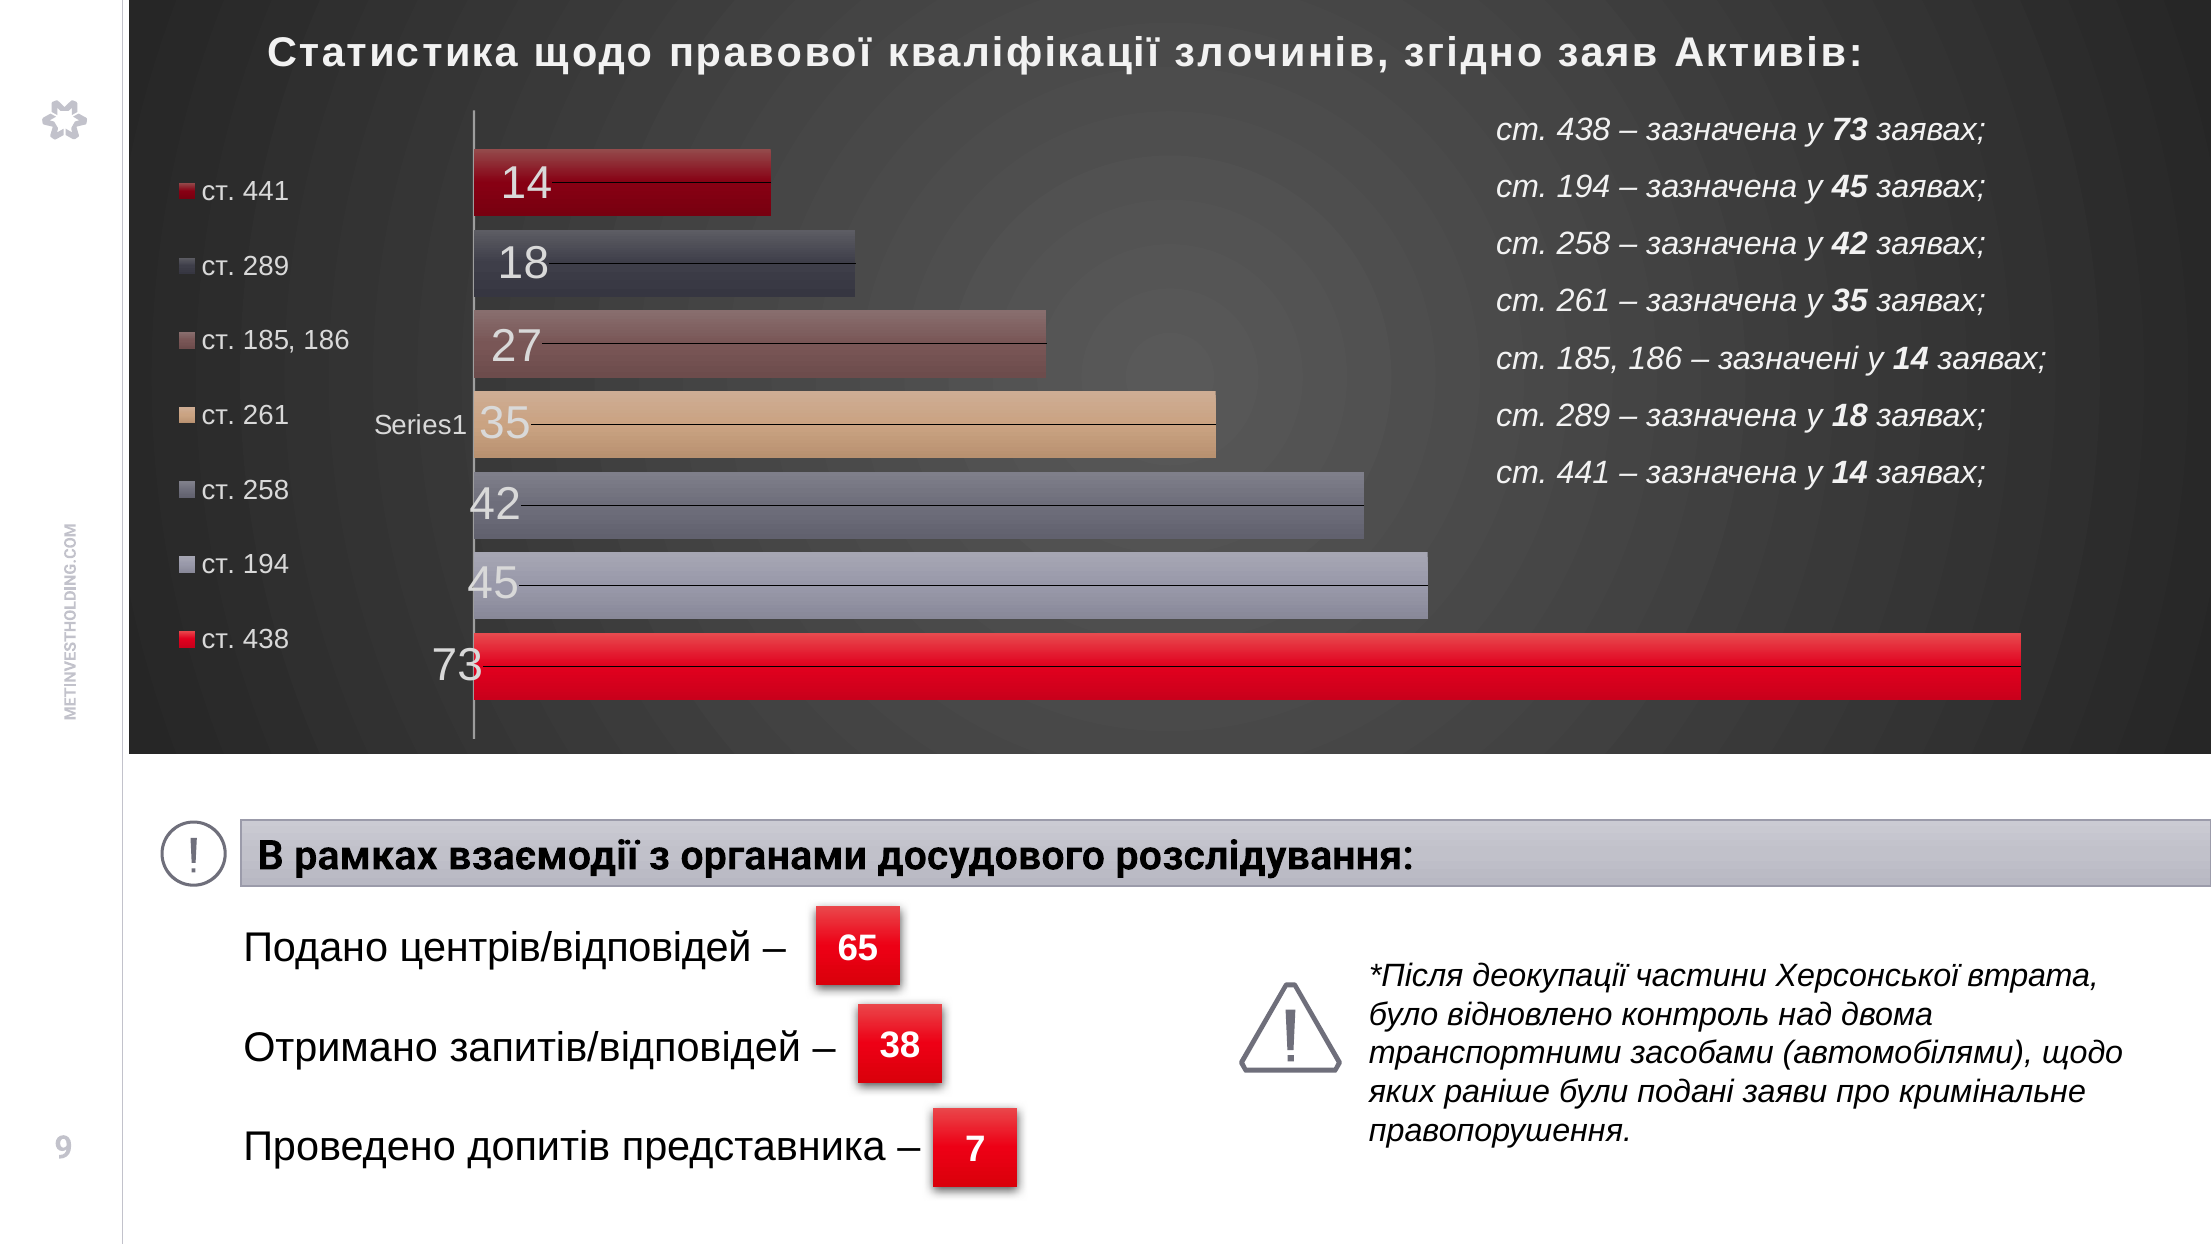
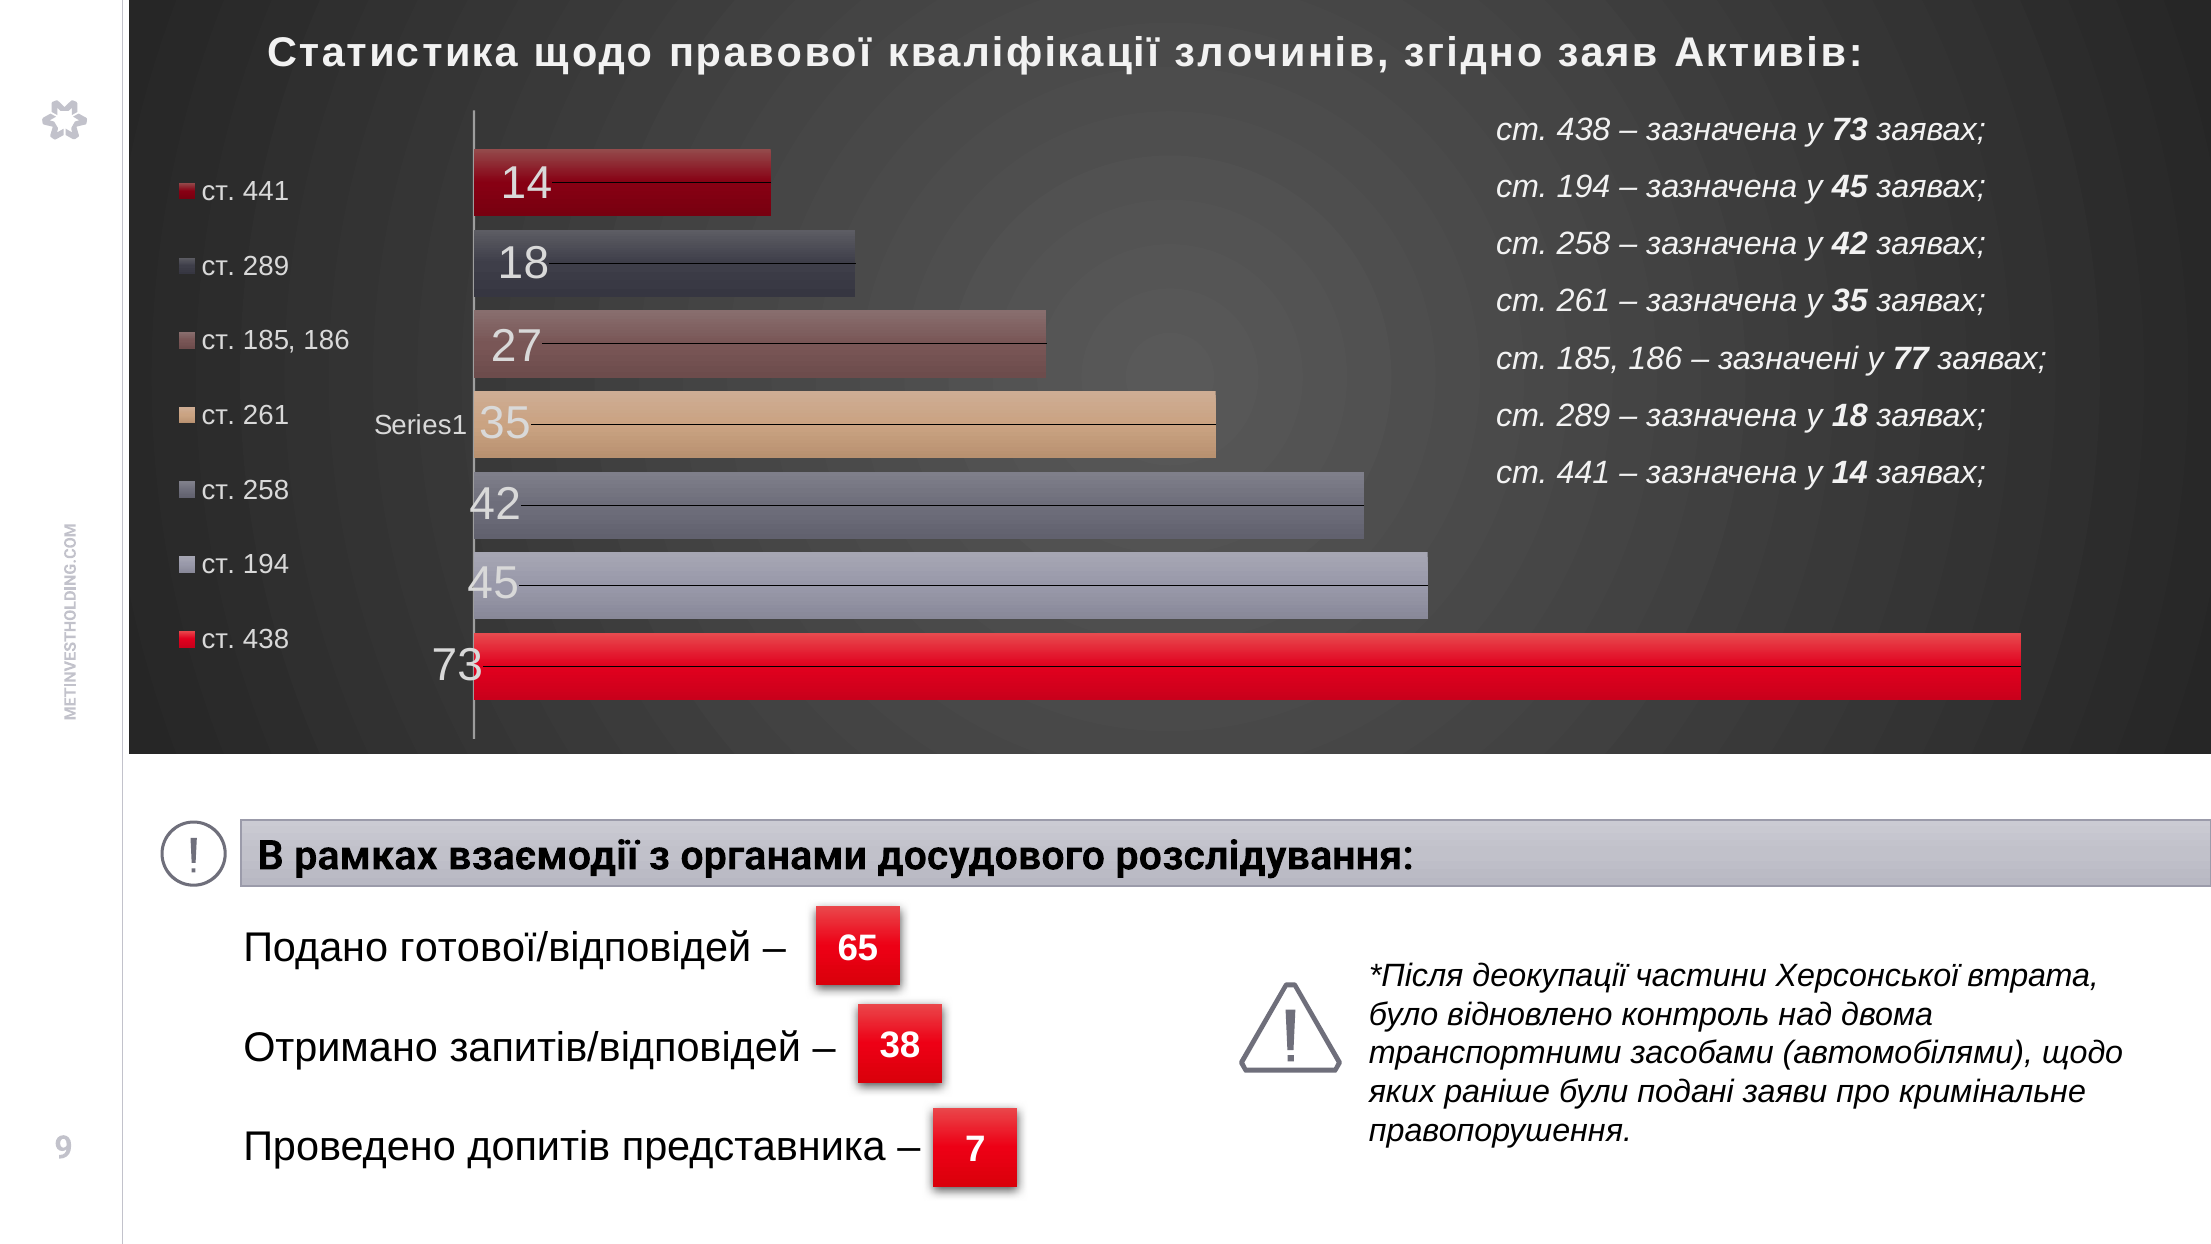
зазначені у 14: 14 -> 77
центрів/відповідей: центрів/відповідей -> готової/відповідей
